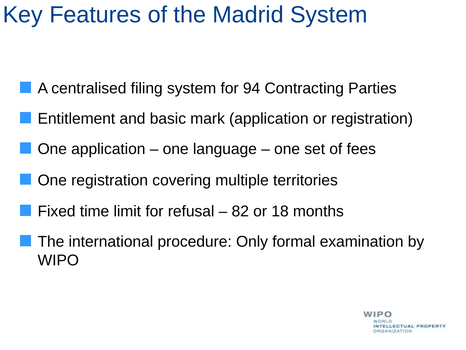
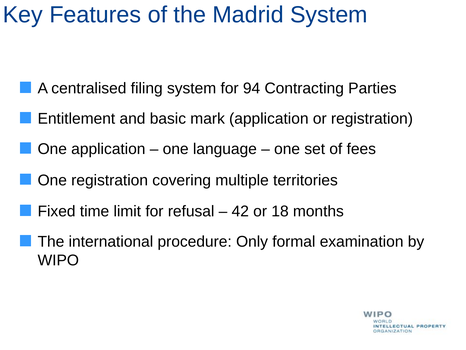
82: 82 -> 42
